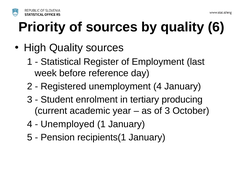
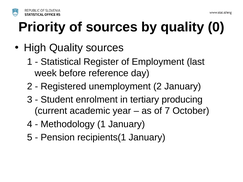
6: 6 -> 0
unemployment 4: 4 -> 2
of 3: 3 -> 7
Unemployed: Unemployed -> Methodology
